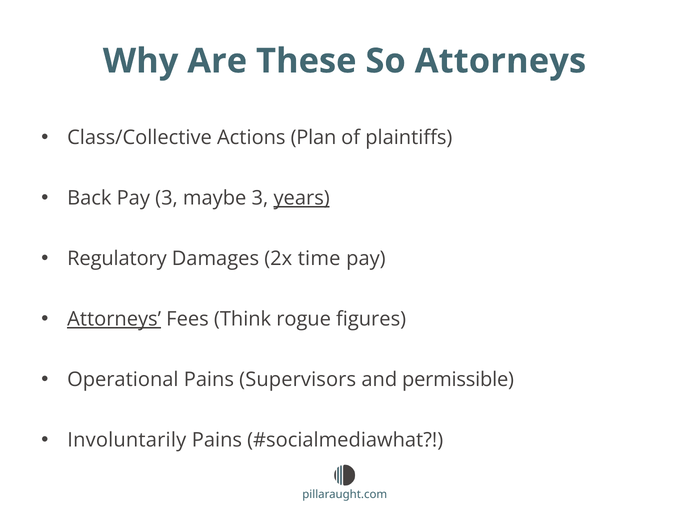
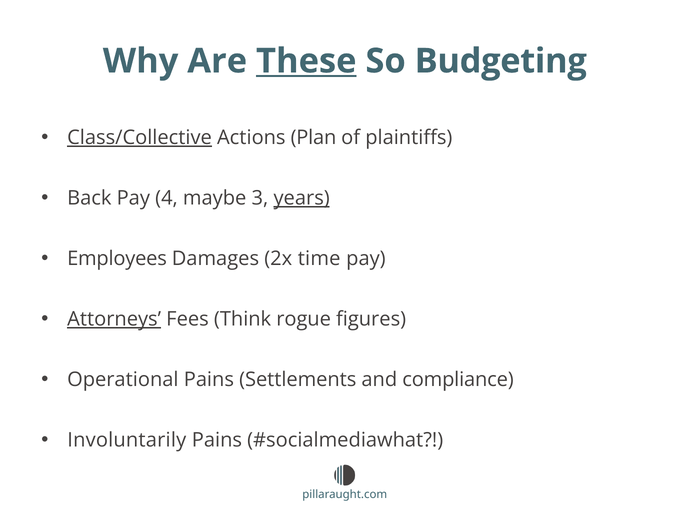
These underline: none -> present
So Attorneys: Attorneys -> Budgeting
Class/Collective underline: none -> present
Pay 3: 3 -> 4
Regulatory: Regulatory -> Employees
Supervisors: Supervisors -> Settlements
permissible: permissible -> compliance
